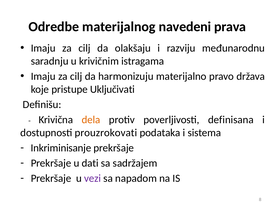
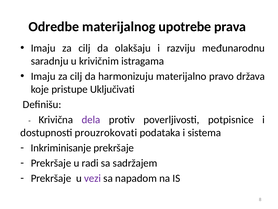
navedeni: navedeni -> upotrebe
dela colour: orange -> purple
definisana: definisana -> potpisnice
dati: dati -> radi
